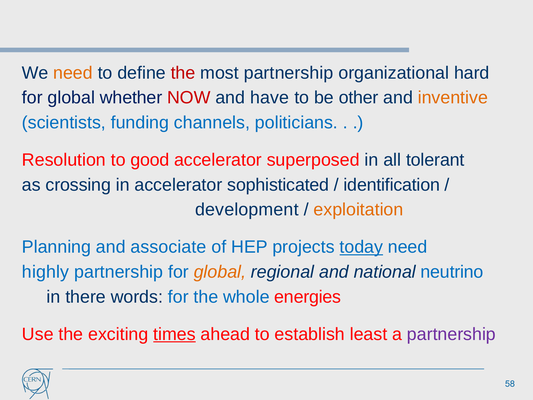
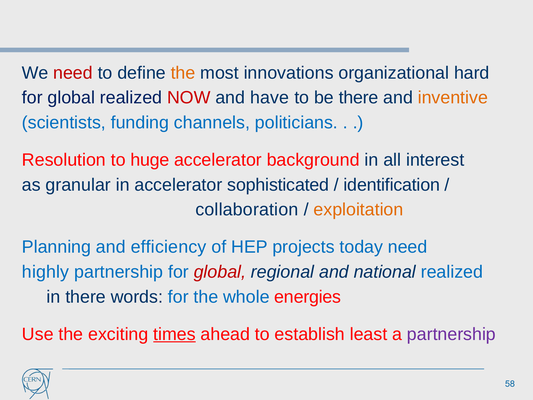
need at (73, 73) colour: orange -> red
the at (183, 73) colour: red -> orange
most partnership: partnership -> innovations
global whether: whether -> realized
be other: other -> there
good: good -> huge
superposed: superposed -> background
tolerant: tolerant -> interest
crossing: crossing -> granular
development: development -> collaboration
associate: associate -> efficiency
today underline: present -> none
global at (220, 272) colour: orange -> red
national neutrino: neutrino -> realized
